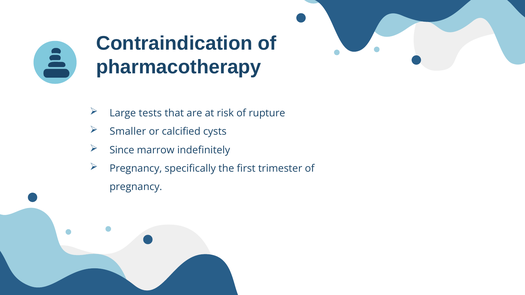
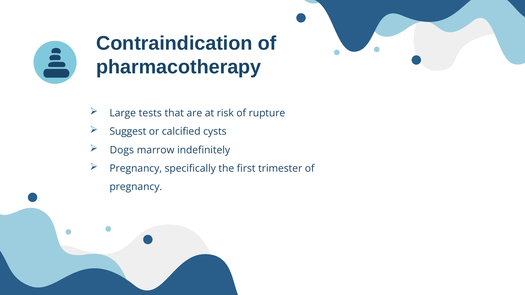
Smaller: Smaller -> Suggest
Since: Since -> Dogs
